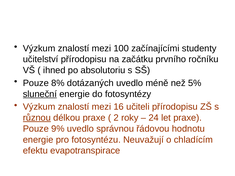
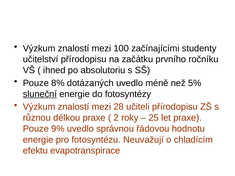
16: 16 -> 28
různou underline: present -> none
24: 24 -> 25
